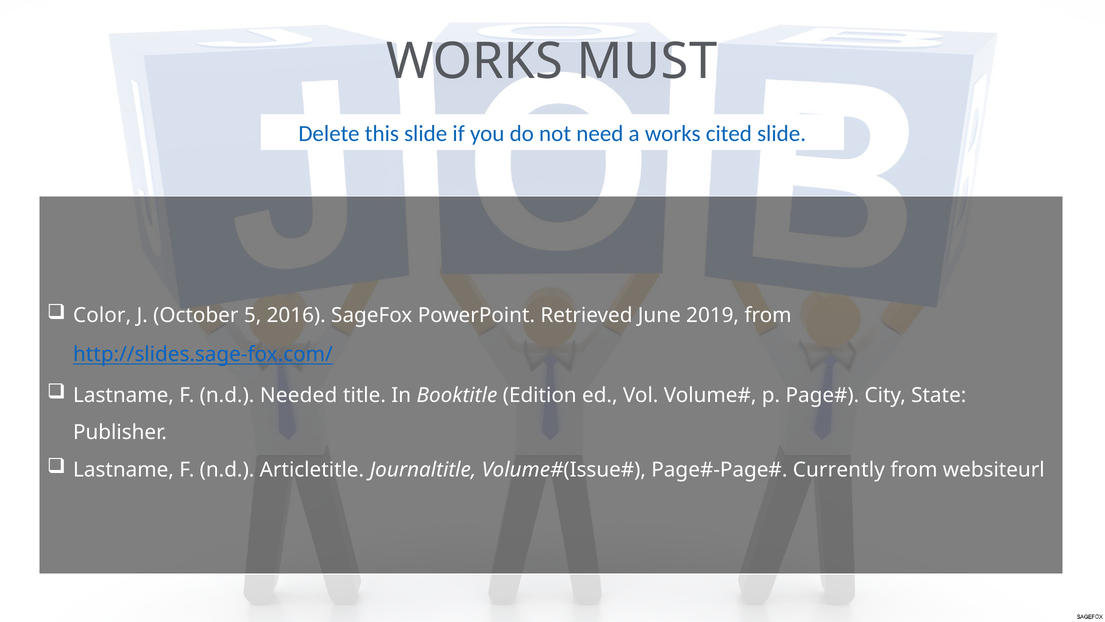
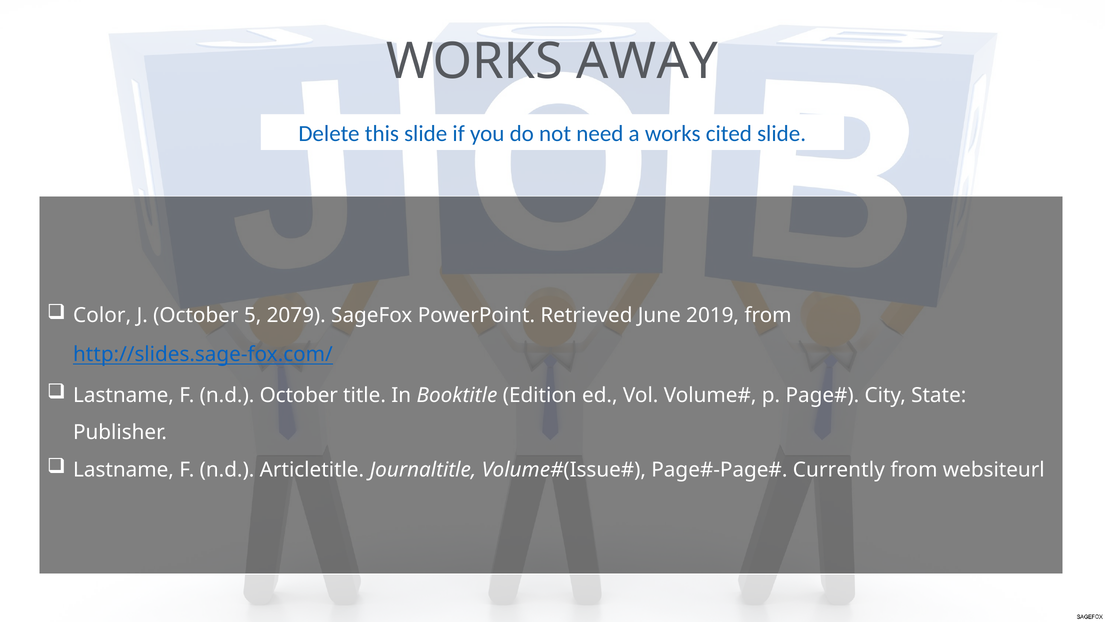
MUST: MUST -> AWAY
2016: 2016 -> 2079
n.d Needed: Needed -> October
